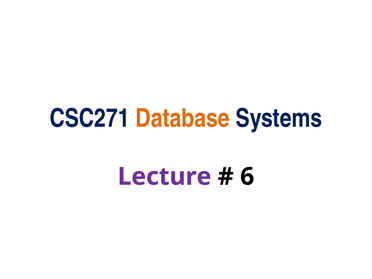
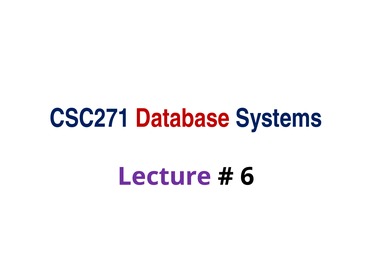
Database colour: orange -> red
